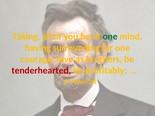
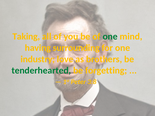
courage: courage -> industry
tenderhearted colour: red -> green
profitably: profitably -> forgetting
